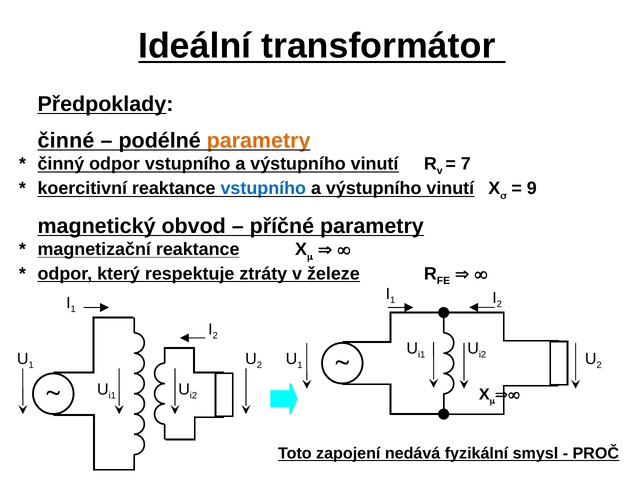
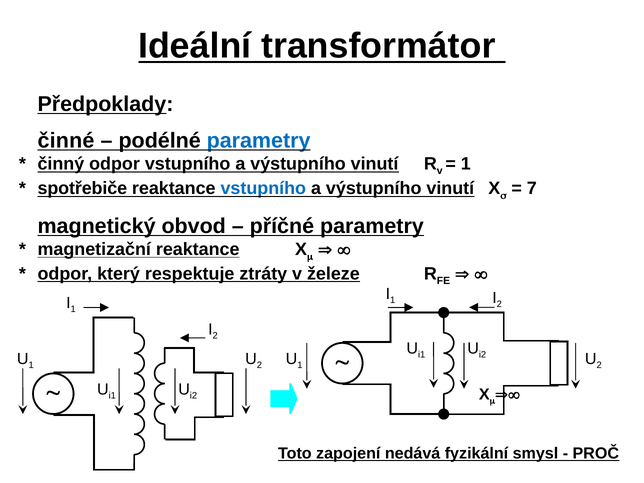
parametry at (259, 141) colour: orange -> blue
7 at (466, 164): 7 -> 1
koercitivní: koercitivní -> spotřebiče
9: 9 -> 7
